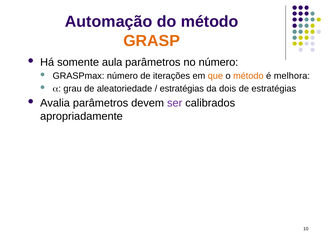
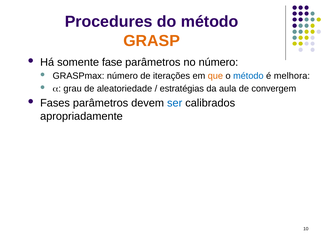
Automação: Automação -> Procedures
aula: aula -> fase
método at (248, 76) colour: orange -> blue
dois: dois -> aula
de estratégias: estratégias -> convergem
Avalia: Avalia -> Fases
ser colour: purple -> blue
